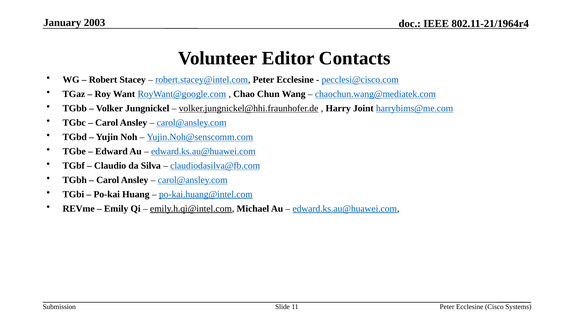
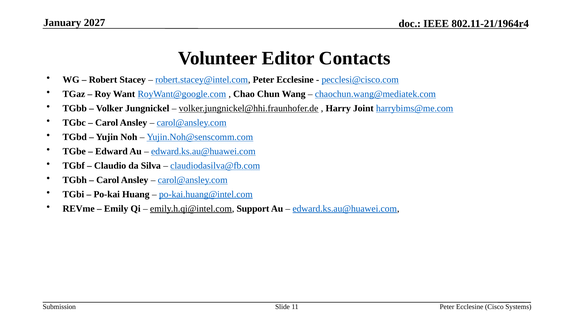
2003: 2003 -> 2027
Michael: Michael -> Support
